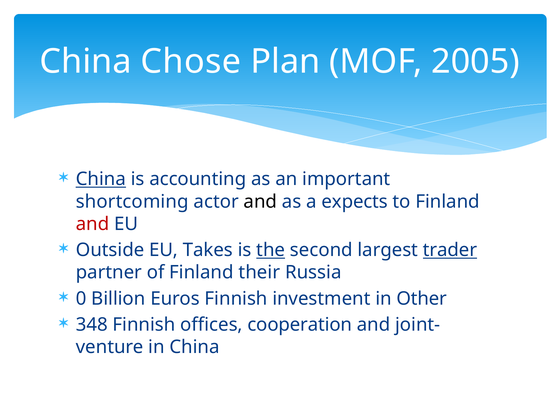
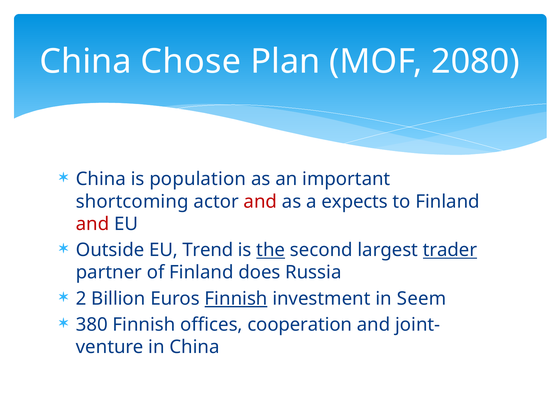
2005: 2005 -> 2080
China at (101, 179) underline: present -> none
accounting: accounting -> population
and at (260, 202) colour: black -> red
Takes: Takes -> Trend
their: their -> does
0: 0 -> 2
Finnish at (236, 299) underline: none -> present
Other: Other -> Seem
348: 348 -> 380
